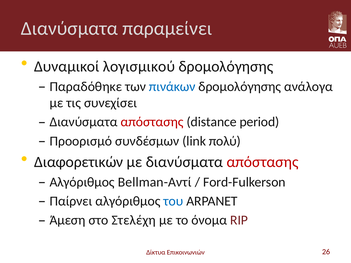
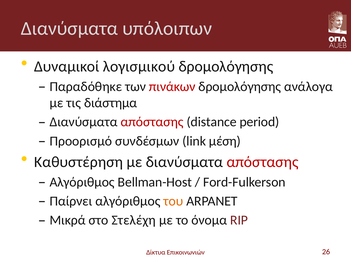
παραμείνει: παραμείνει -> υπόλοιπων
πινάκων colour: blue -> red
συνεχίσει: συνεχίσει -> διάστημα
πολύ: πολύ -> μέση
Διαφορετικών: Διαφορετικών -> Καθυστέρηση
Bellman-Αντί: Bellman-Αντί -> Bellman-Host
του colour: blue -> orange
Άμεση: Άμεση -> Μικρά
